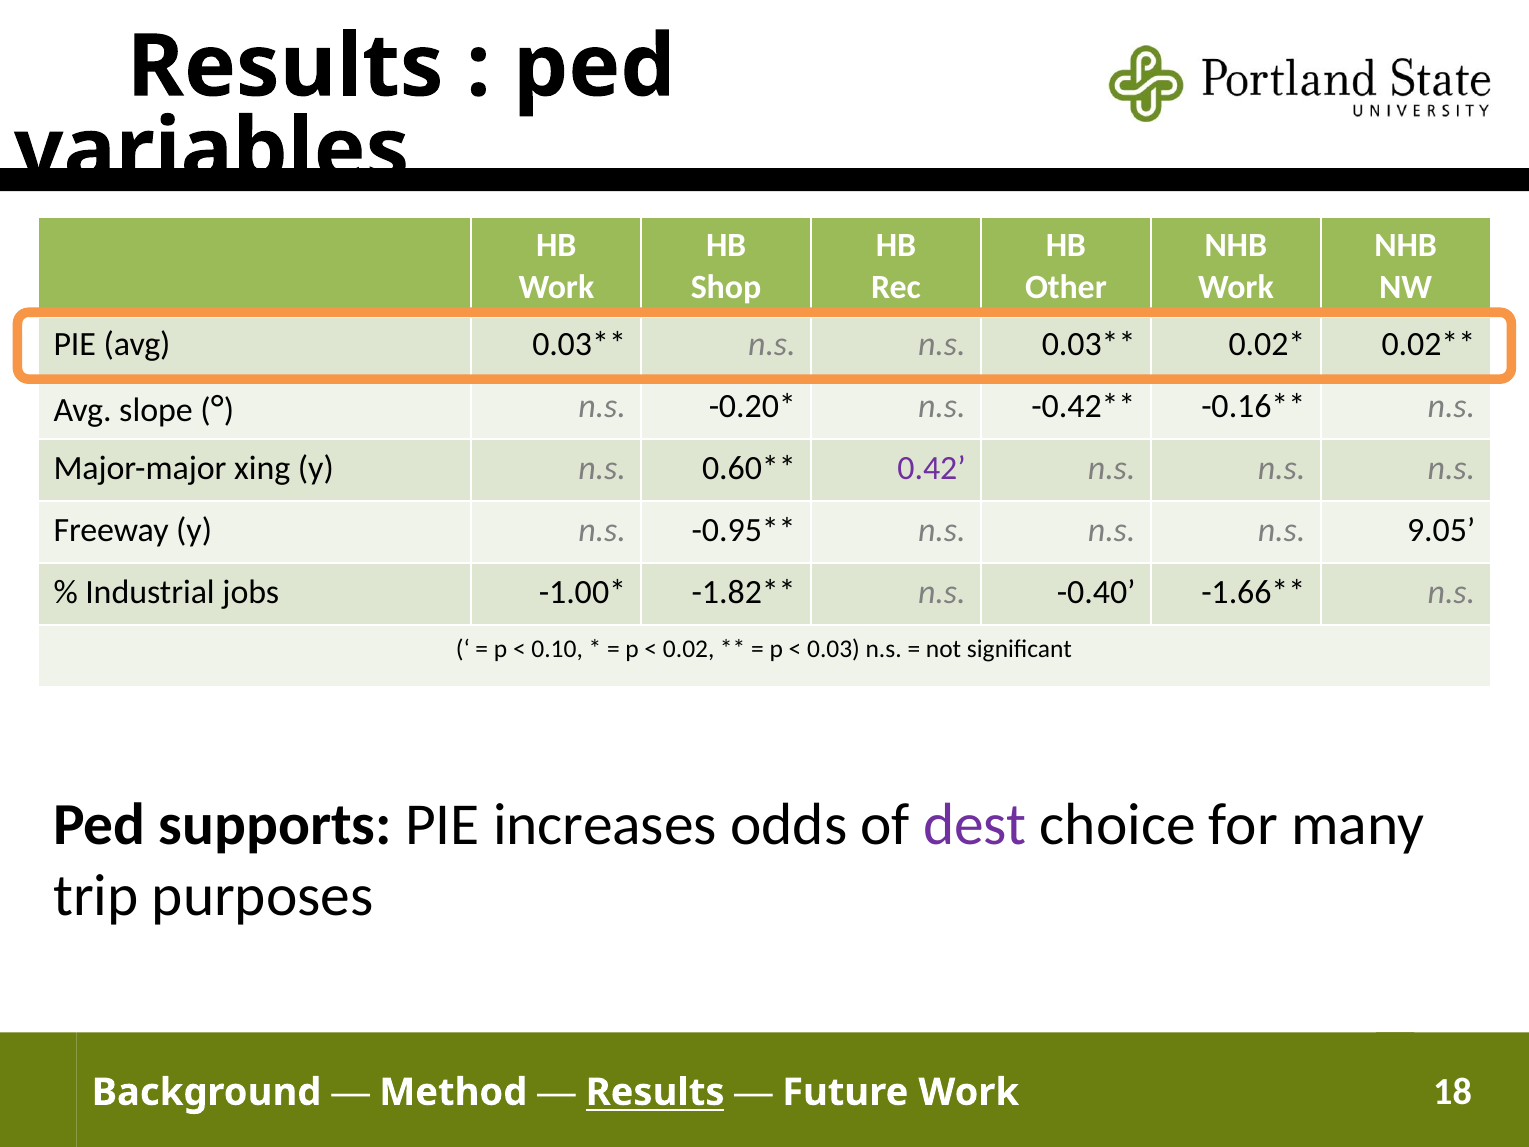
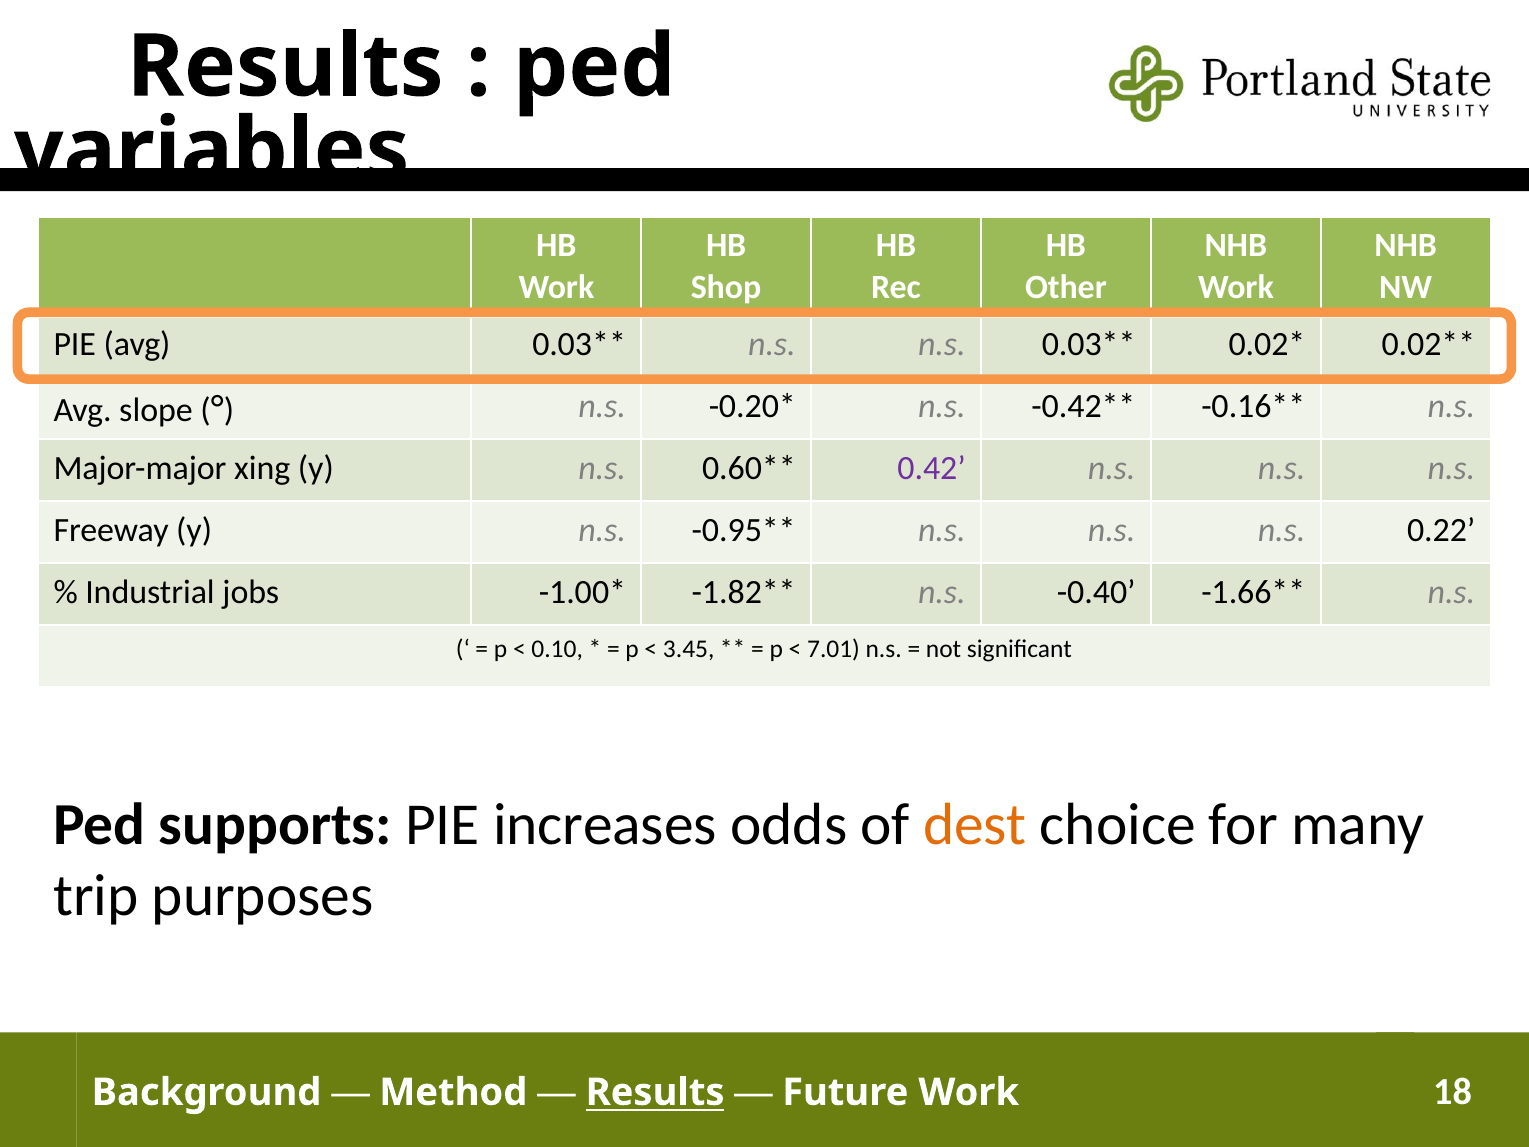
9.05: 9.05 -> 0.22
0.02: 0.02 -> 3.45
0.03: 0.03 -> 7.01
dest colour: purple -> orange
